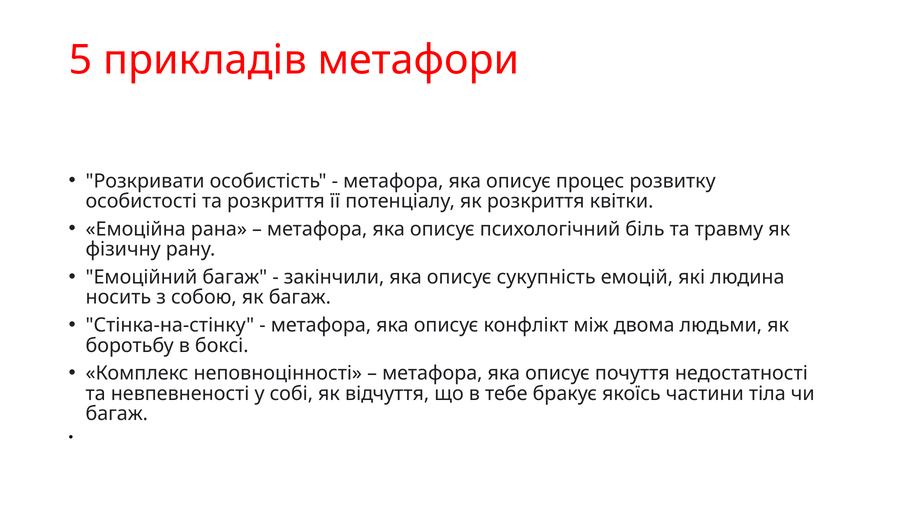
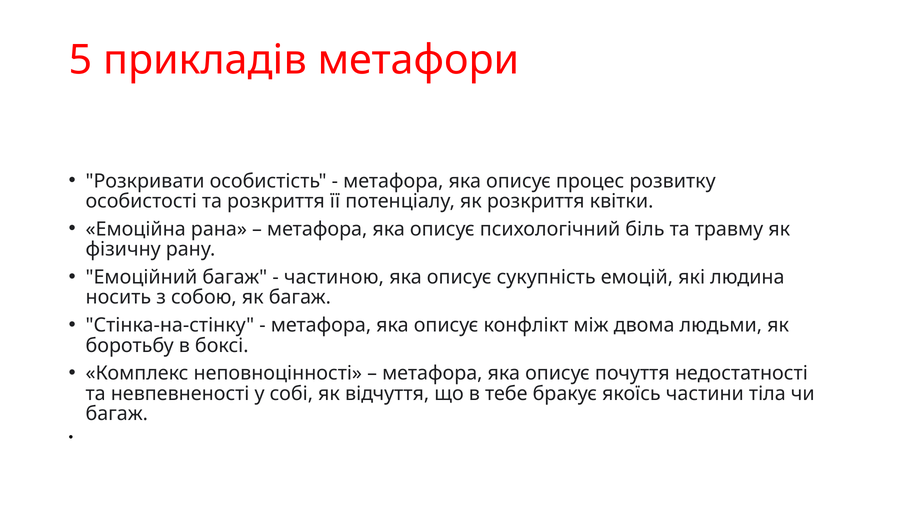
закінчили: закінчили -> частиною
